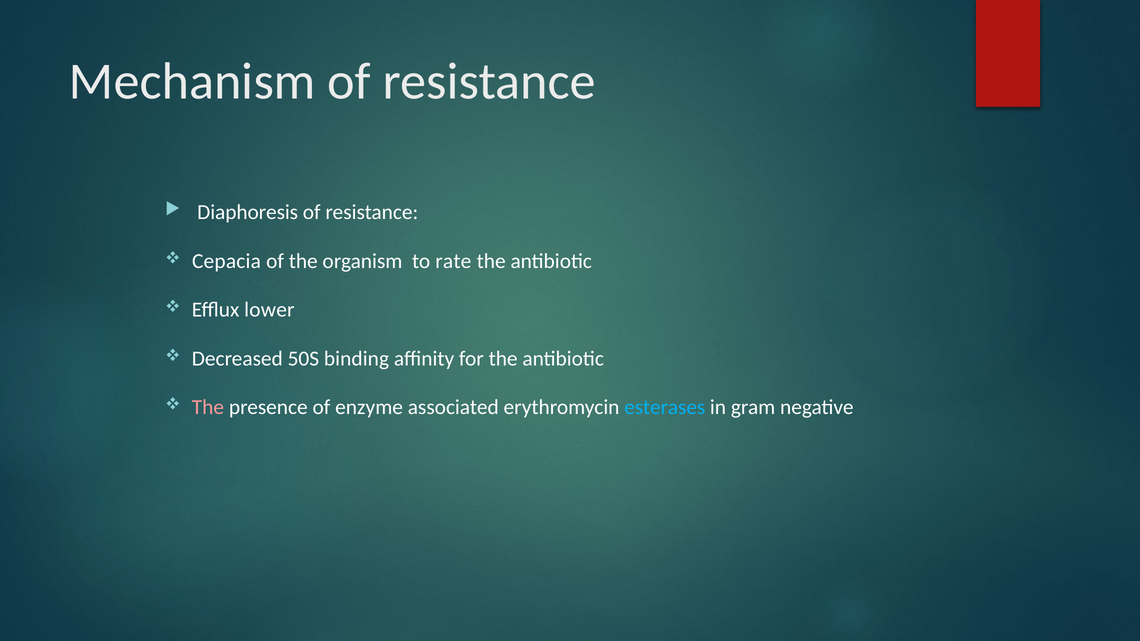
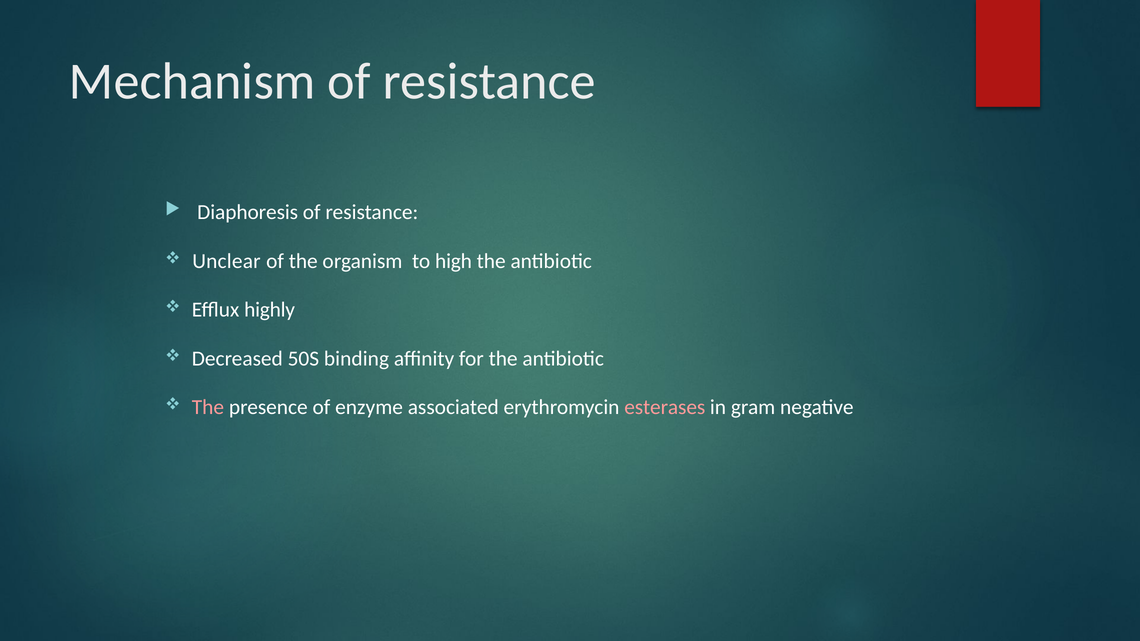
Cepacia: Cepacia -> Unclear
rate: rate -> high
lower: lower -> highly
esterases colour: light blue -> pink
